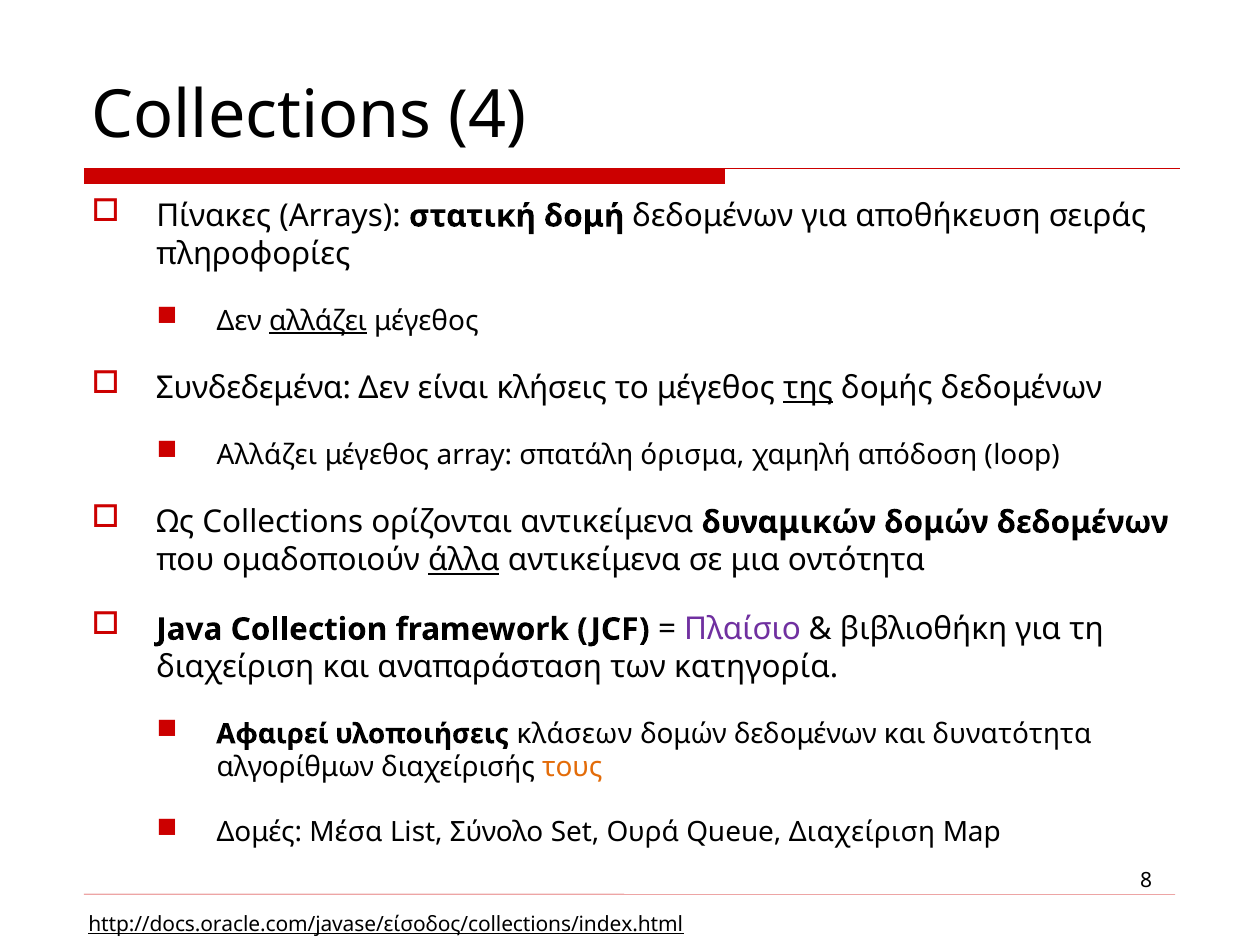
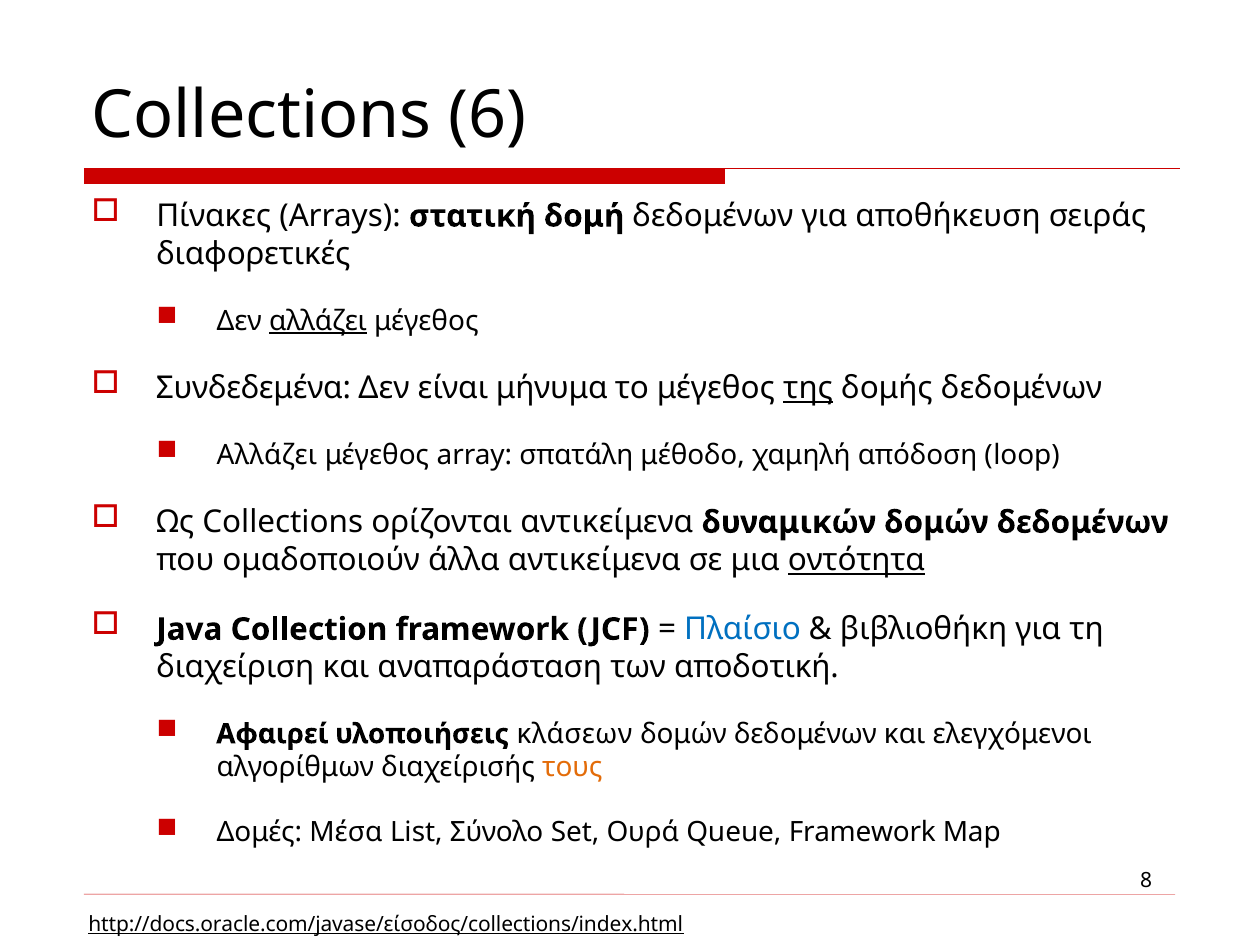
4: 4 -> 6
πληροφορίες: πληροφορίες -> διαφορετικές
κλήσεις: κλήσεις -> μήνυμα
όρισμα: όρισμα -> μέθοδο
άλλα underline: present -> none
οντότητα underline: none -> present
Πλαίσιο colour: purple -> blue
κατηγορία: κατηγορία -> αποδοτική
δυνατότητα: δυνατότητα -> ελεγχόμενοι
Queue Διαχείριση: Διαχείριση -> Framework
